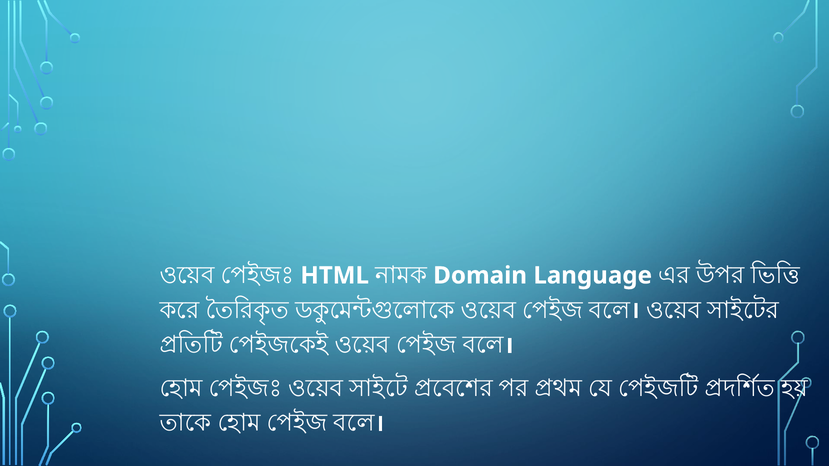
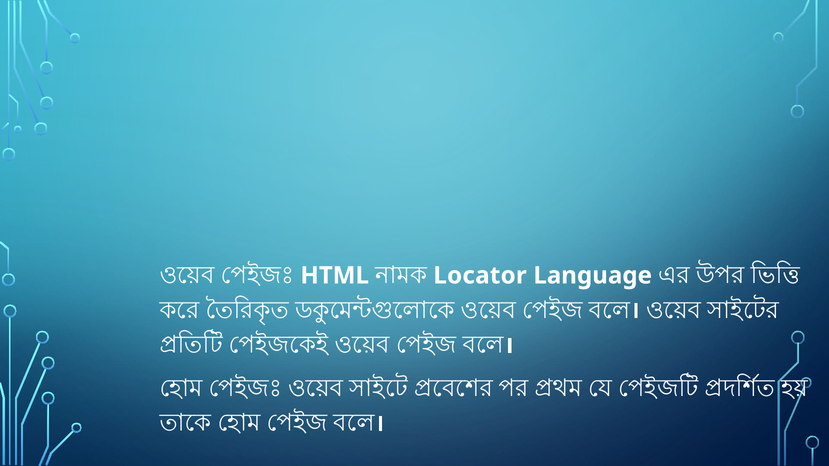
Domain: Domain -> Locator
